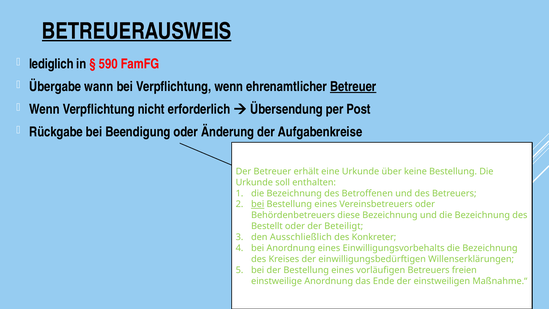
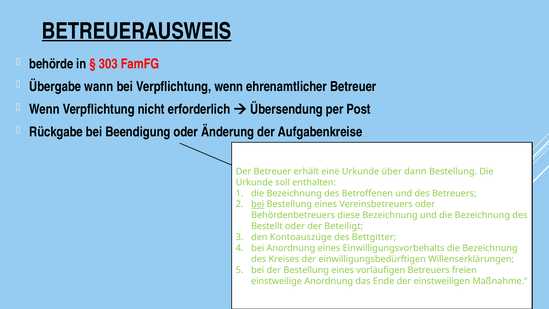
lediglich: lediglich -> behörde
590: 590 -> 303
Betreuer at (353, 86) underline: present -> none
keine: keine -> dann
Ausschließlich: Ausschließlich -> Kontoauszüge
Konkreter: Konkreter -> Bettgitter
